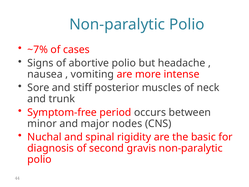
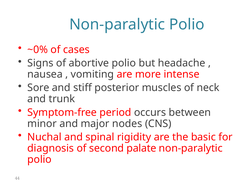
~7%: ~7% -> ~0%
gravis: gravis -> palate
